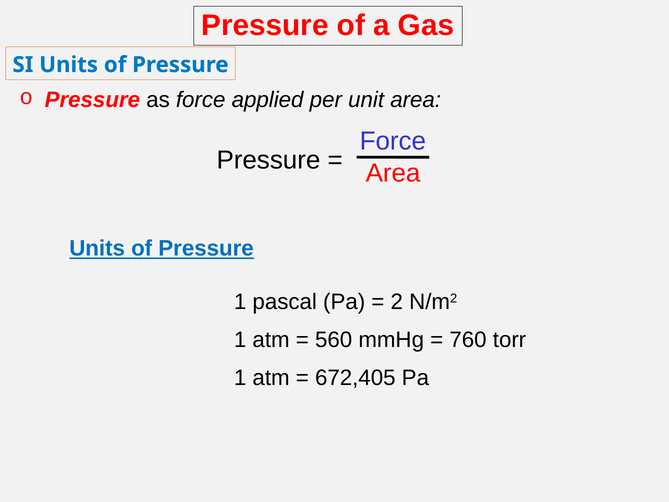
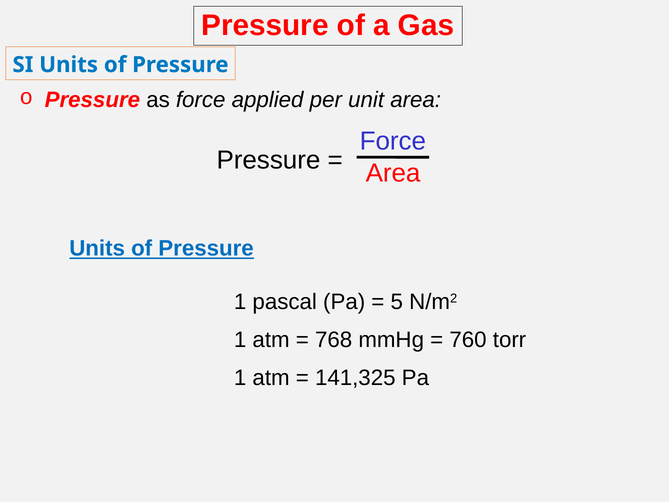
2: 2 -> 5
560: 560 -> 768
672,405: 672,405 -> 141,325
